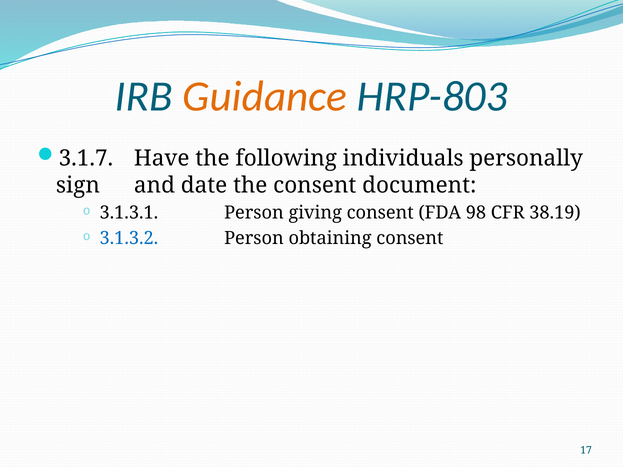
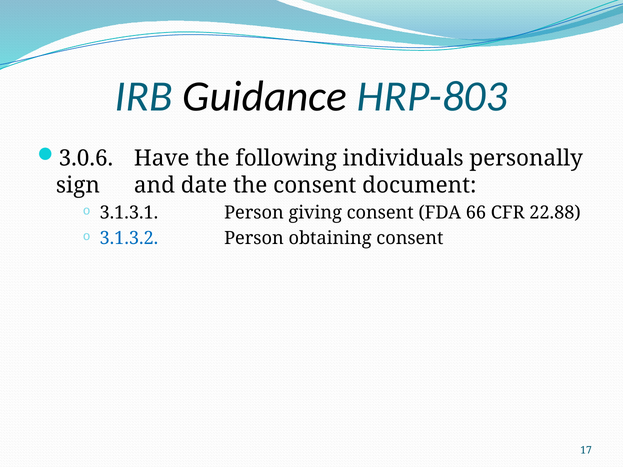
Guidance colour: orange -> black
3.1.7: 3.1.7 -> 3.0.6
98: 98 -> 66
38.19: 38.19 -> 22.88
